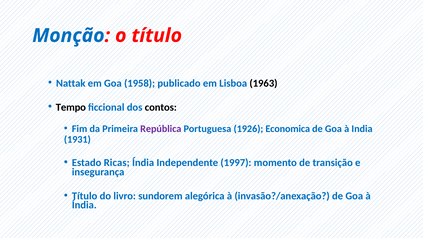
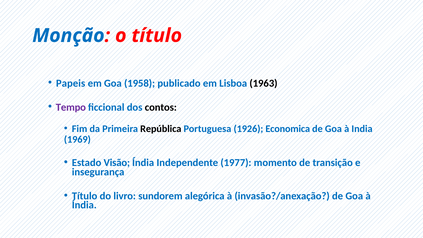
Nattak: Nattak -> Papeis
Tempo colour: black -> purple
República colour: purple -> black
1931: 1931 -> 1969
Ricas: Ricas -> Visão
1997: 1997 -> 1977
